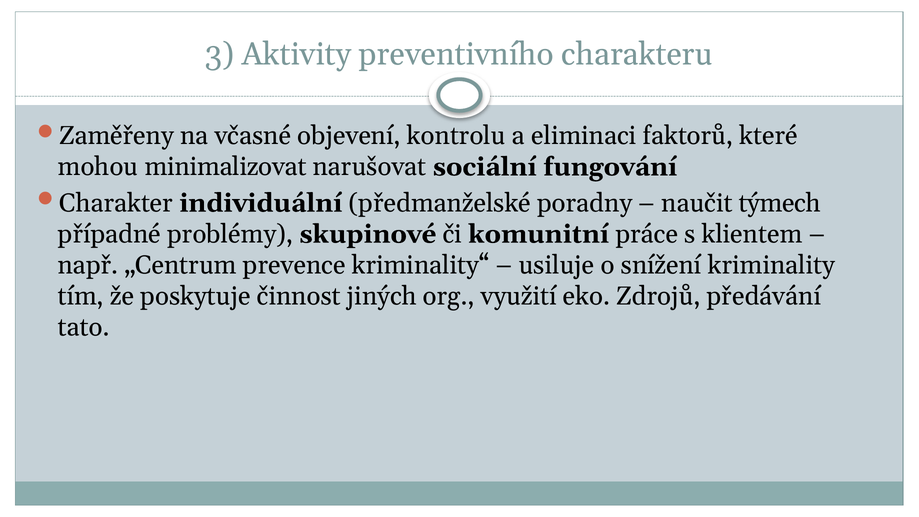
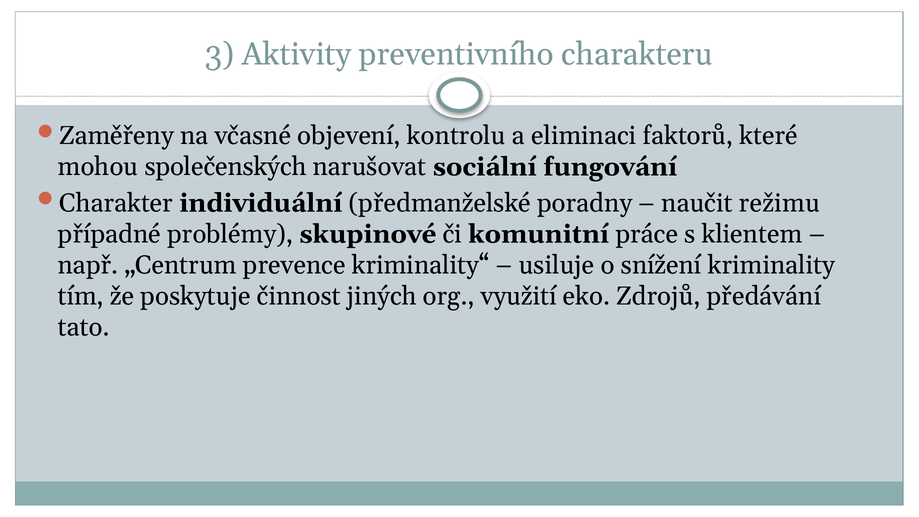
minimalizovat: minimalizovat -> společenských
týmech: týmech -> režimu
